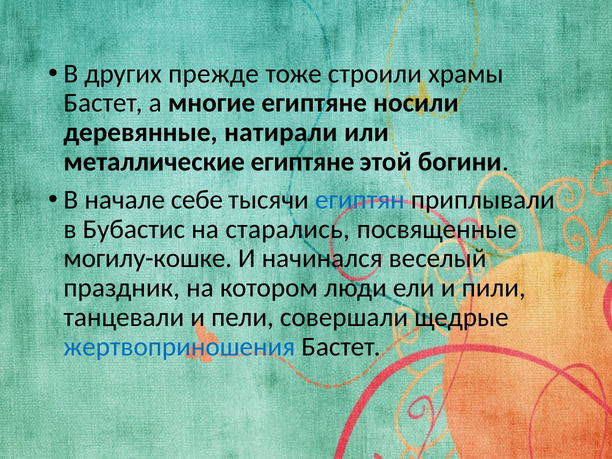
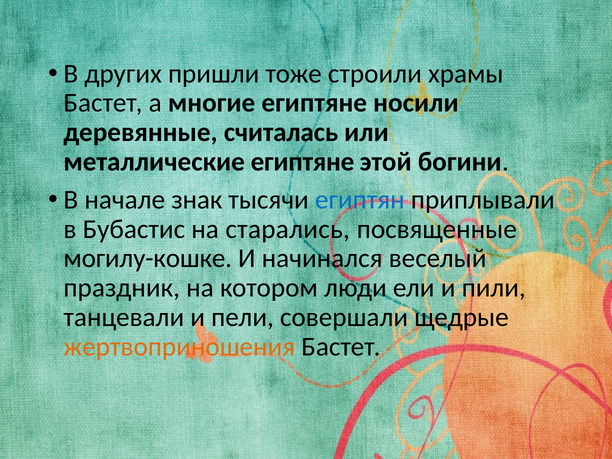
прежде: прежде -> пришли
натирали: натирали -> считалась
себе: себе -> знак
жертвоприношения colour: blue -> orange
